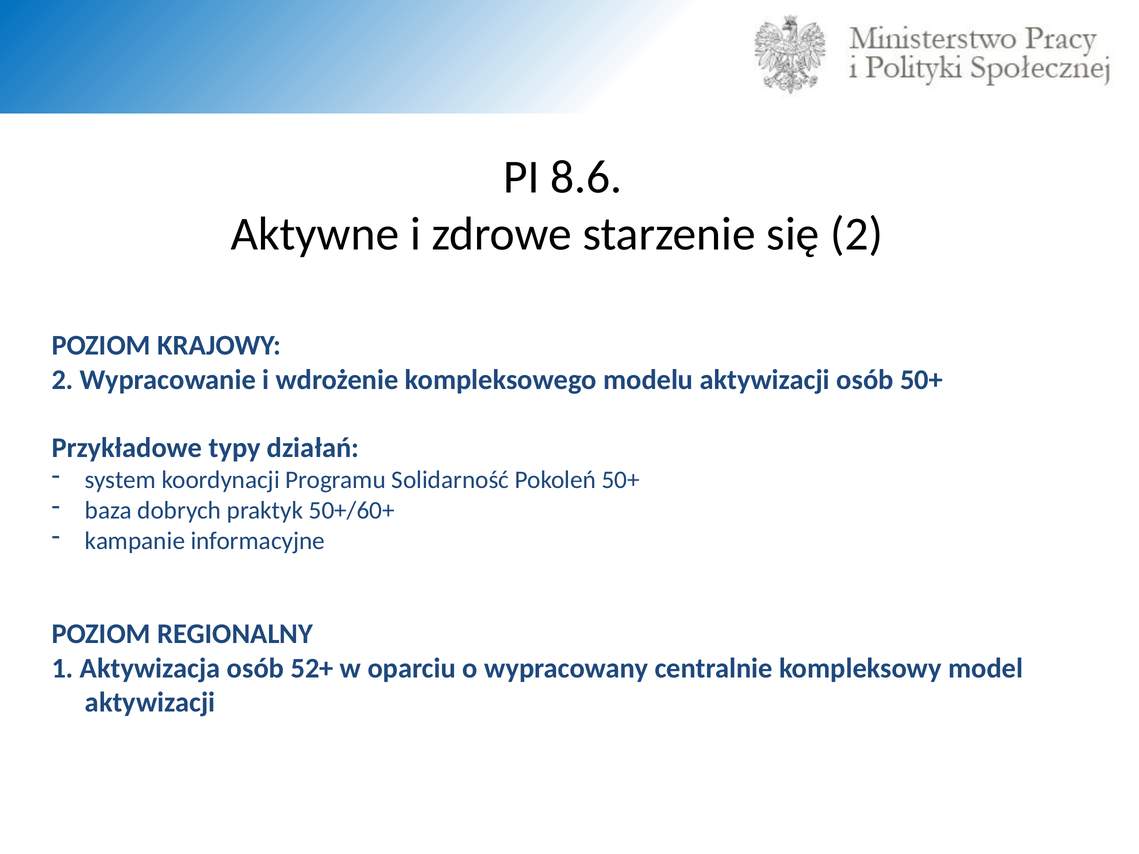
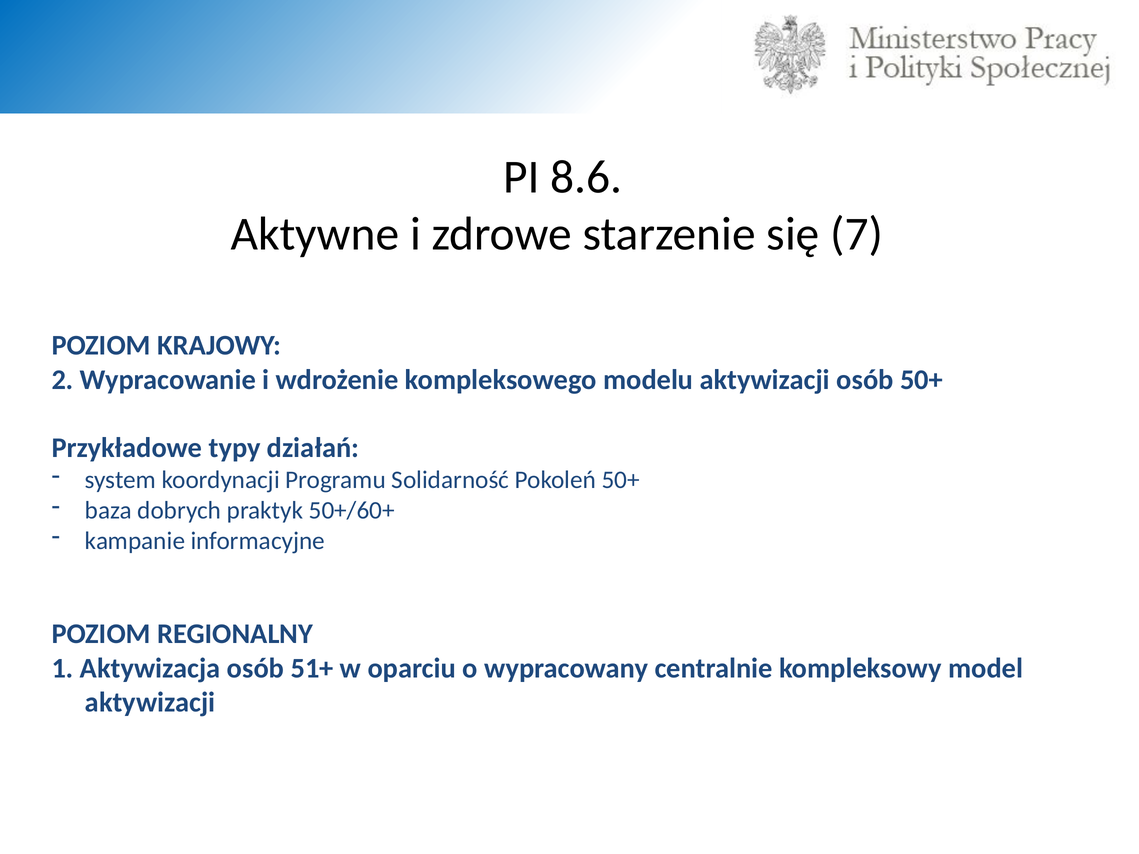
się 2: 2 -> 7
52+: 52+ -> 51+
